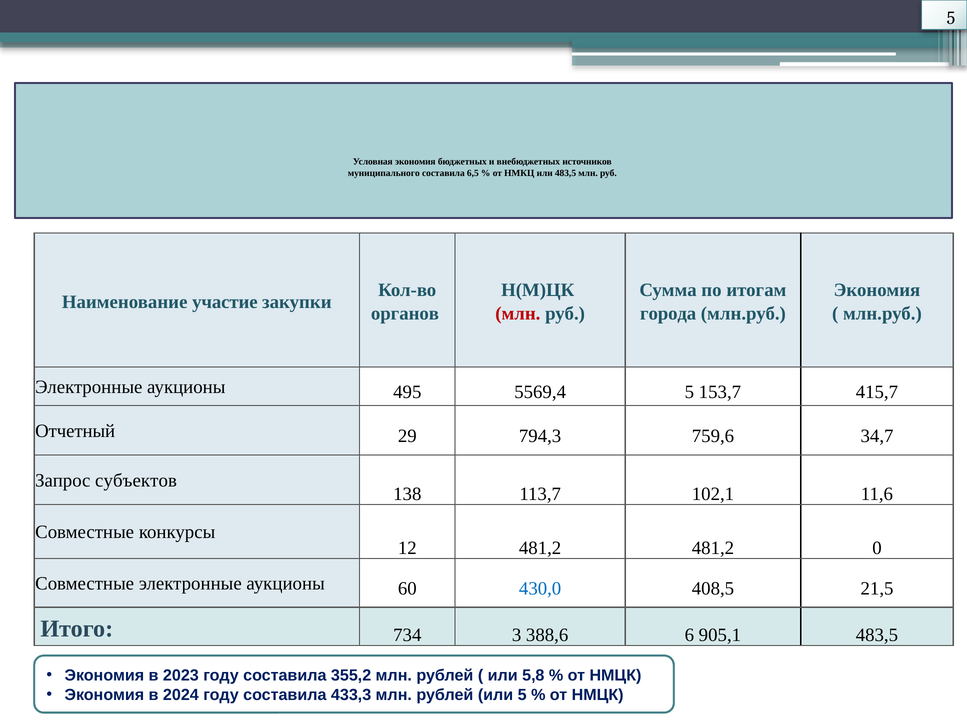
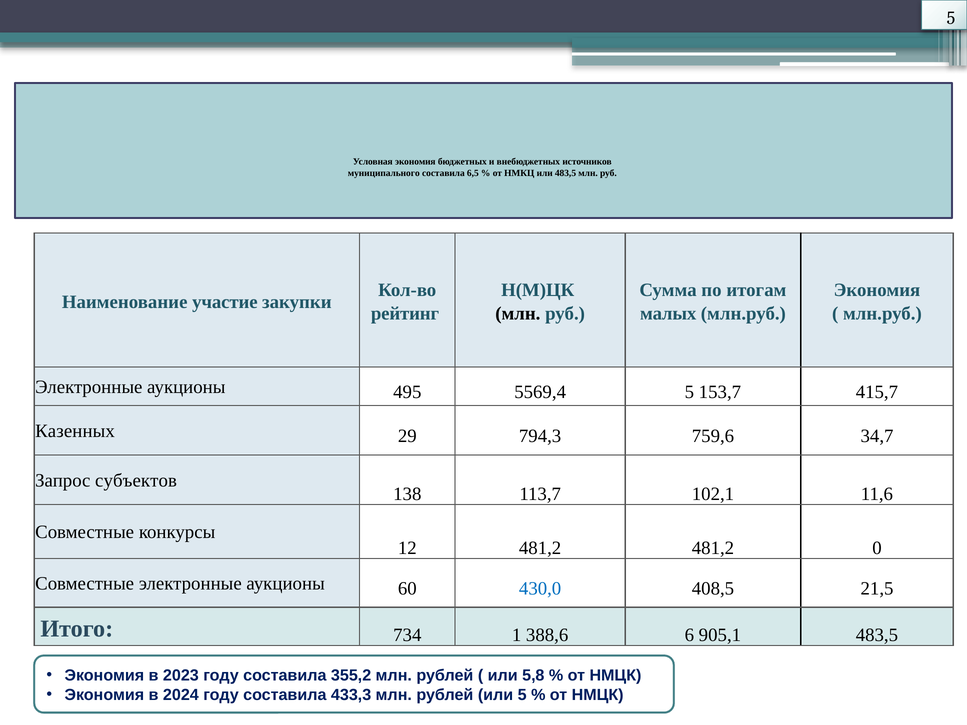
органов: органов -> рейтинг
млн at (518, 314) colour: red -> black
города: города -> малых
Отчетный: Отчетный -> Казенных
3: 3 -> 1
